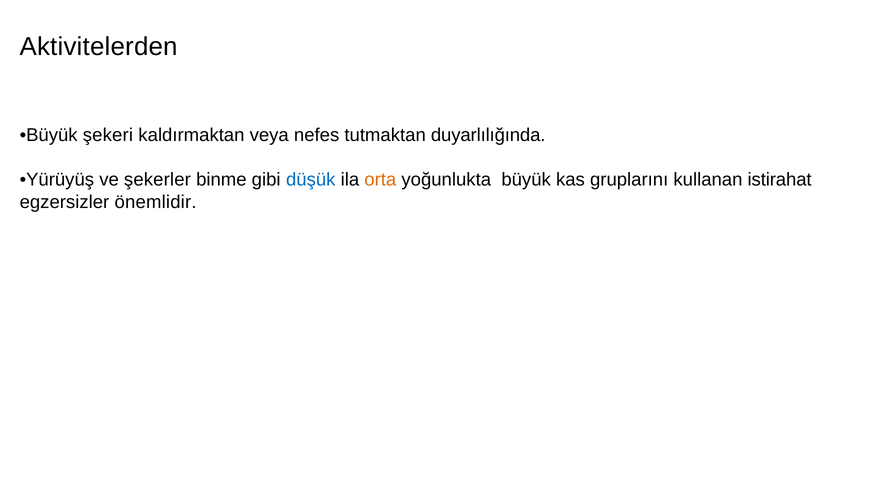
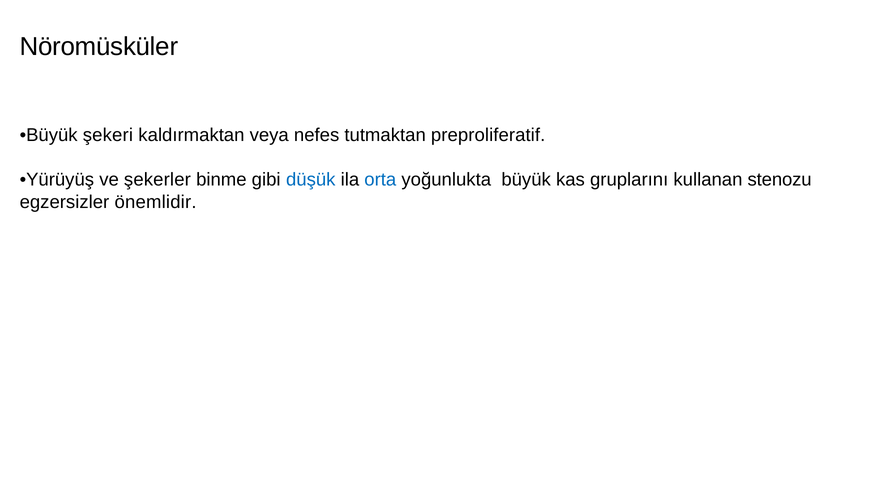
Aktivitelerden: Aktivitelerden -> Nöromüsküler
duyarlılığında: duyarlılığında -> preproliferatif
orta colour: orange -> blue
istirahat: istirahat -> stenozu
